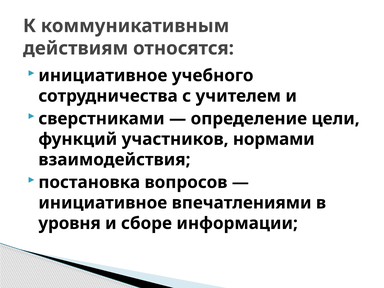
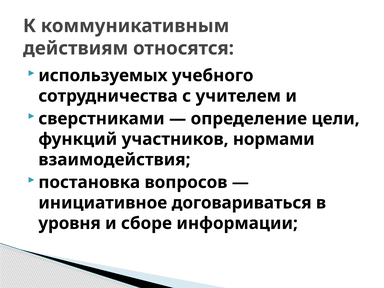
инициативное at (103, 76): инициативное -> используемых
впечатлениями: впечатлениями -> договариваться
